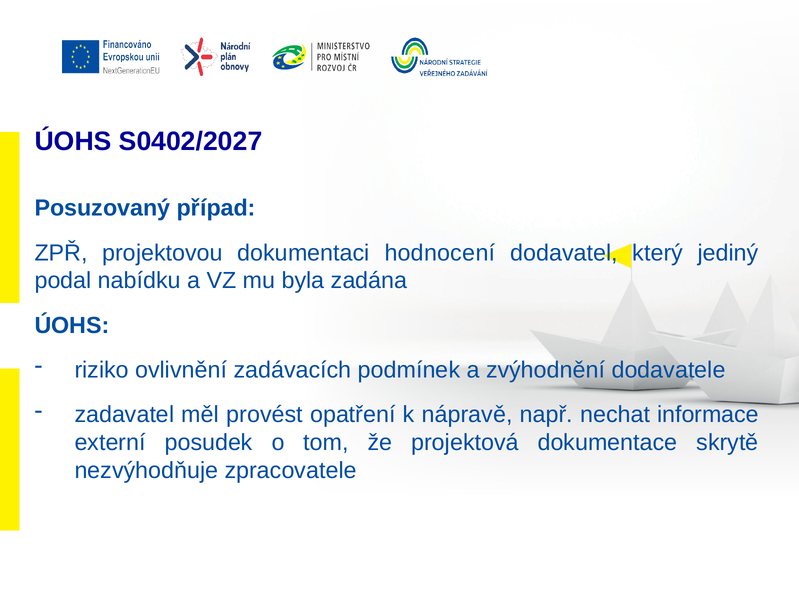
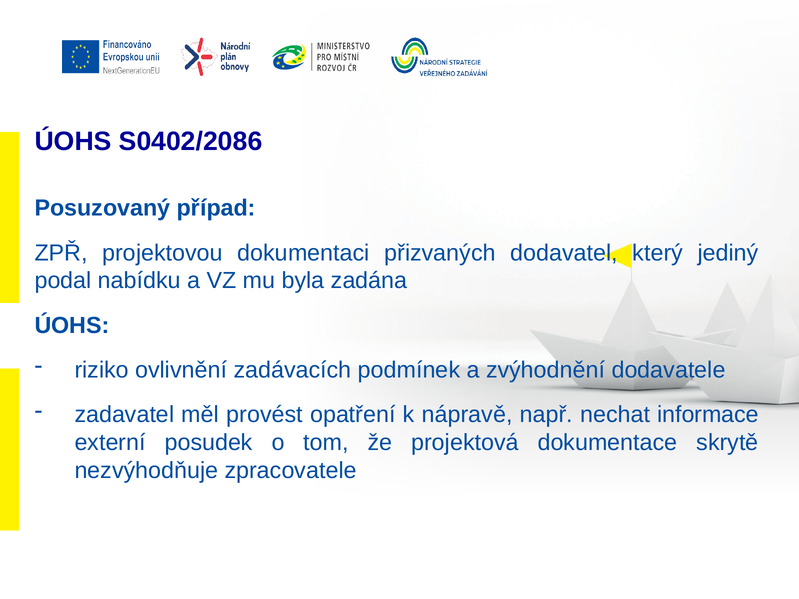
S0402/2027: S0402/2027 -> S0402/2086
hodnocení: hodnocení -> přizvaných
